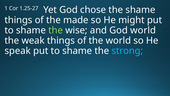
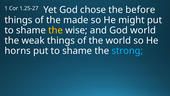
the shame: shame -> before
the at (56, 30) colour: light green -> yellow
speak: speak -> horns
